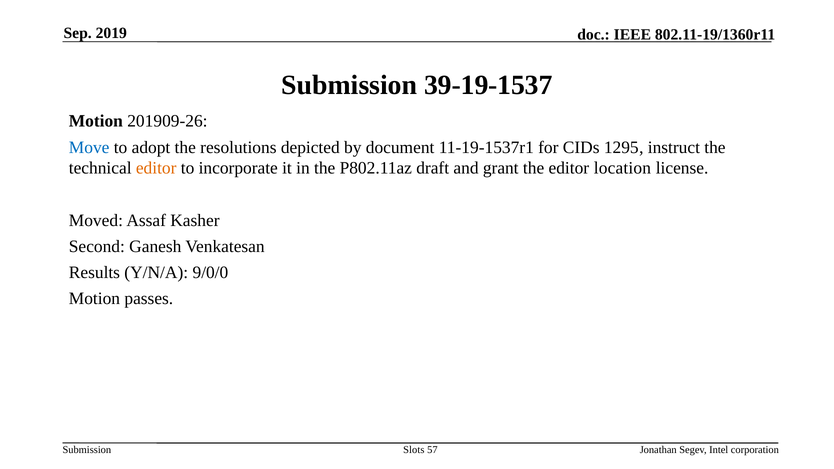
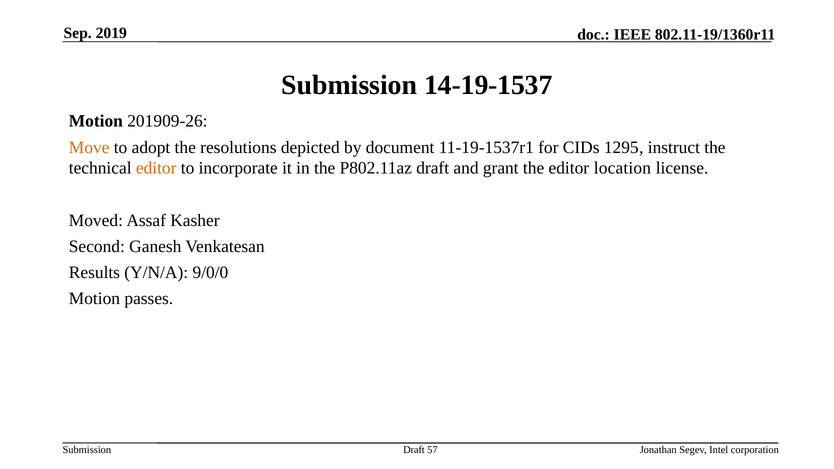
39-19-1537: 39-19-1537 -> 14-19-1537
Move colour: blue -> orange
Slots at (414, 450): Slots -> Draft
